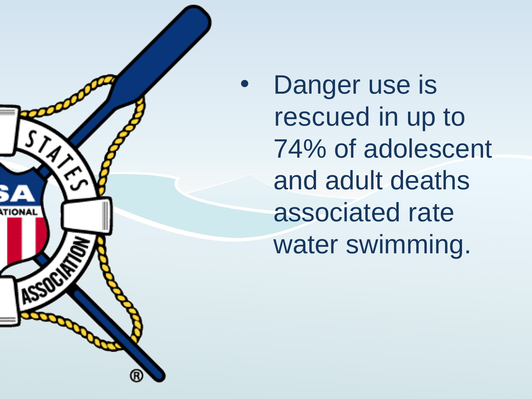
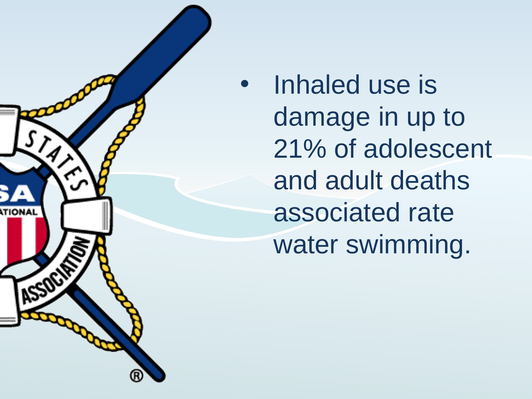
Danger: Danger -> Inhaled
rescued: rescued -> damage
74%: 74% -> 21%
